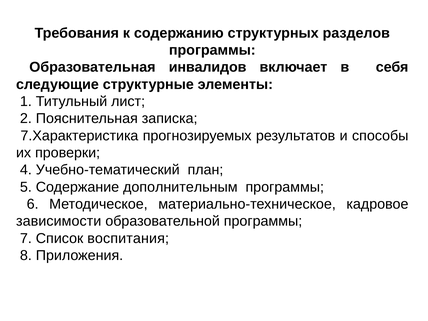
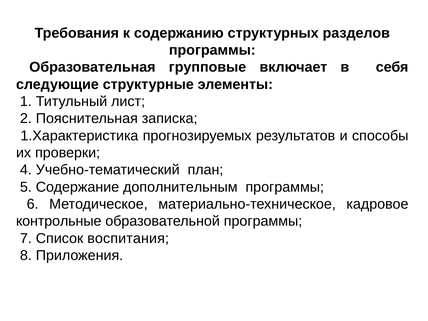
инвалидов: инвалидов -> групповые
7.Характеристика: 7.Характеристика -> 1.Характеристика
зависимости: зависимости -> контрольные
